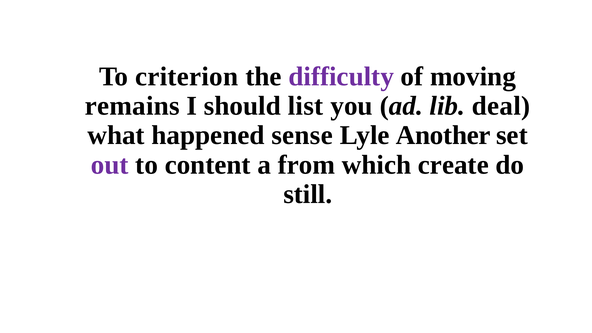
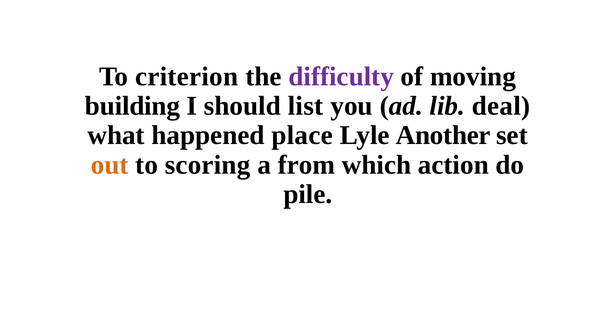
remains: remains -> building
sense: sense -> place
out colour: purple -> orange
content: content -> scoring
create: create -> action
still: still -> pile
